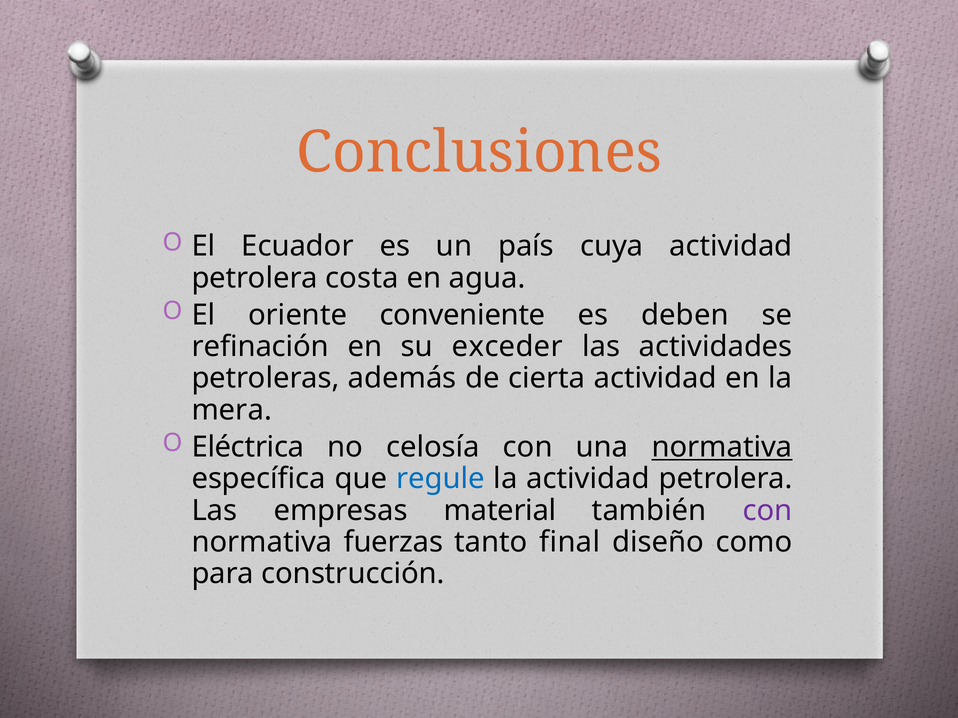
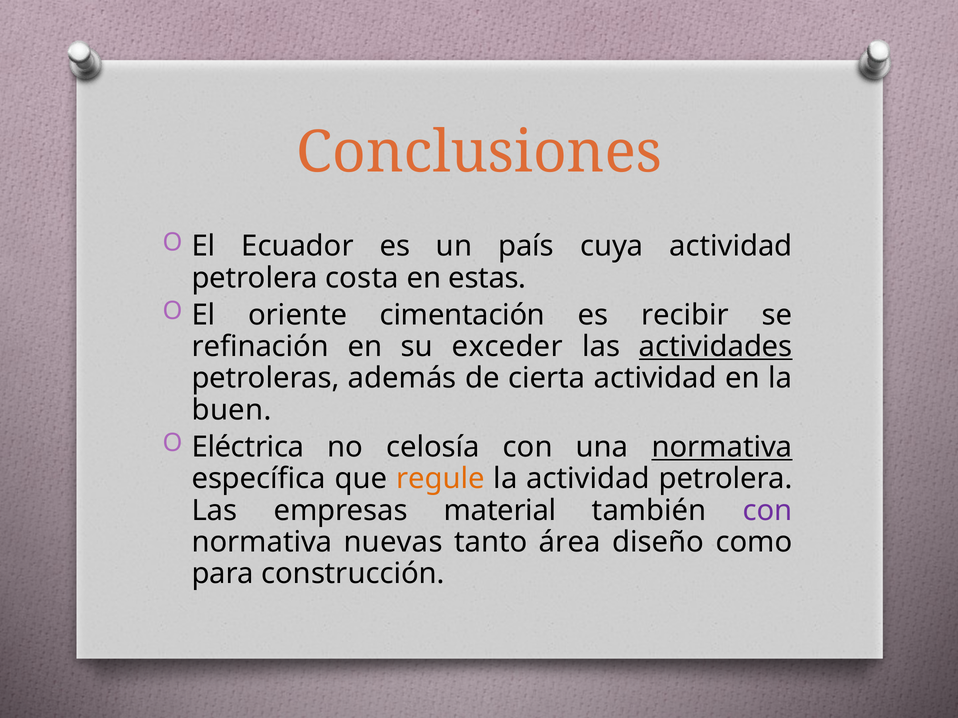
agua: agua -> estas
conveniente: conveniente -> cimentación
deben: deben -> recibir
actividades underline: none -> present
mera: mera -> buen
regule colour: blue -> orange
fuerzas: fuerzas -> nuevas
final: final -> área
